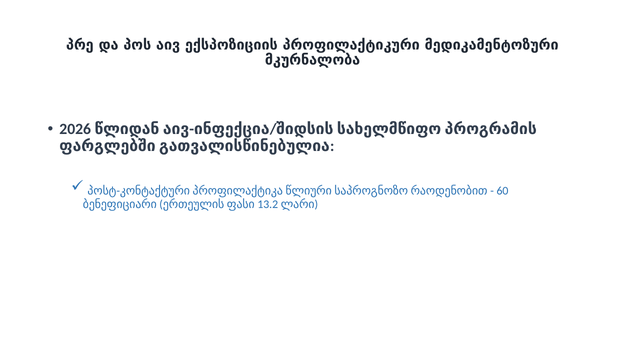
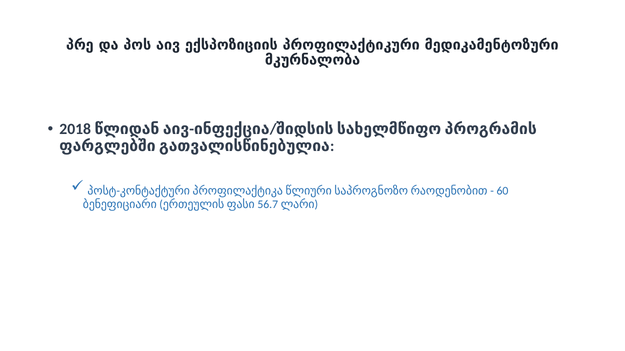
2026: 2026 -> 2018
13.2: 13.2 -> 56.7
